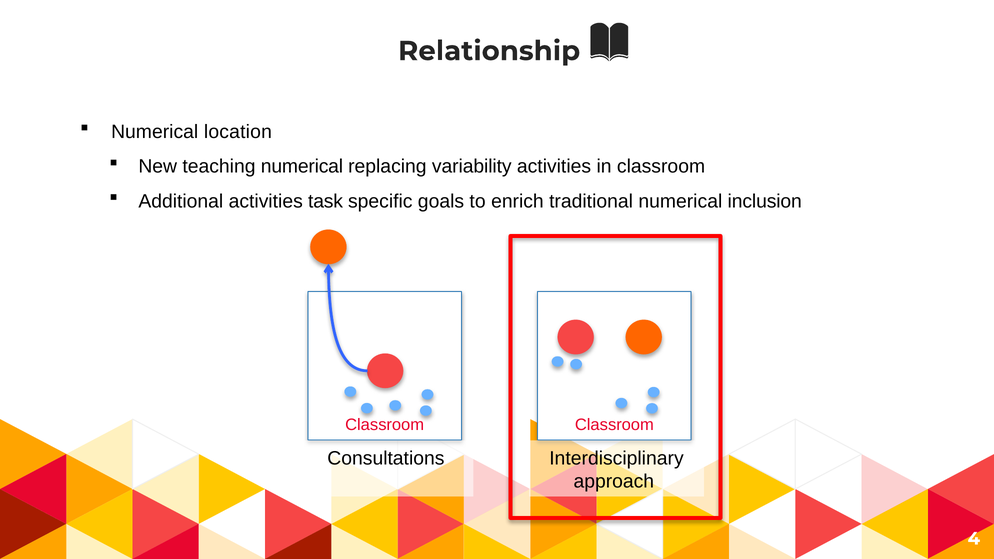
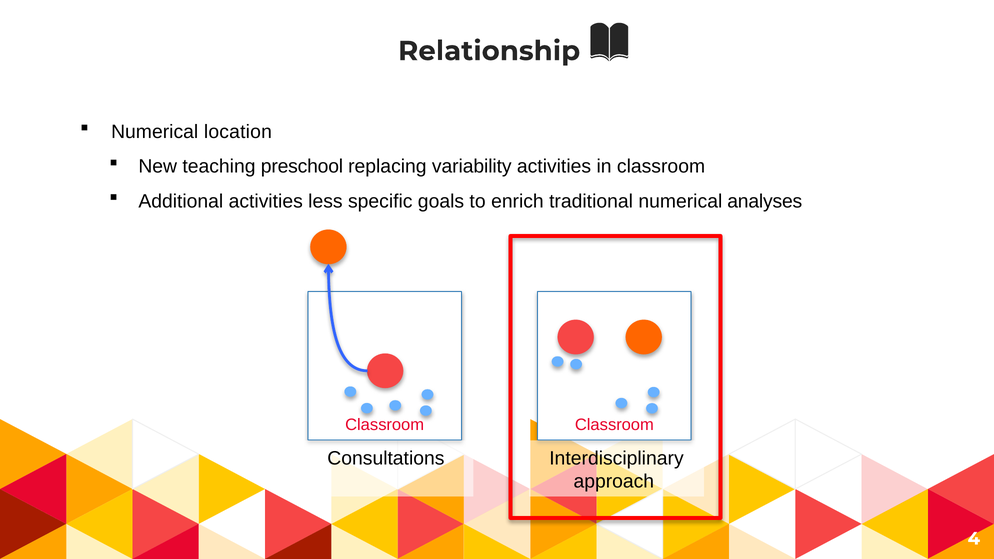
teaching numerical: numerical -> preschool
task: task -> less
inclusion: inclusion -> analyses
